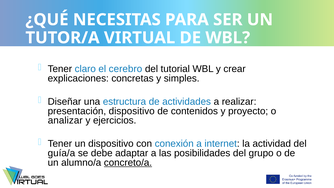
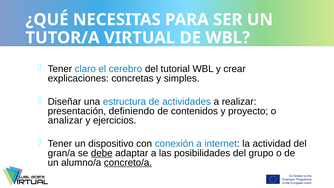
presentación dispositivo: dispositivo -> definiendo
guía/a: guía/a -> gran/a
debe underline: none -> present
